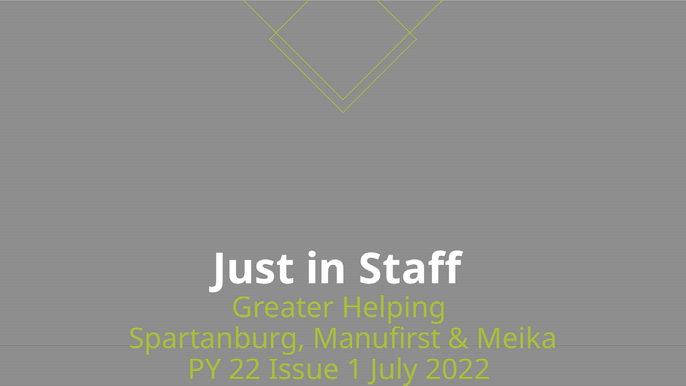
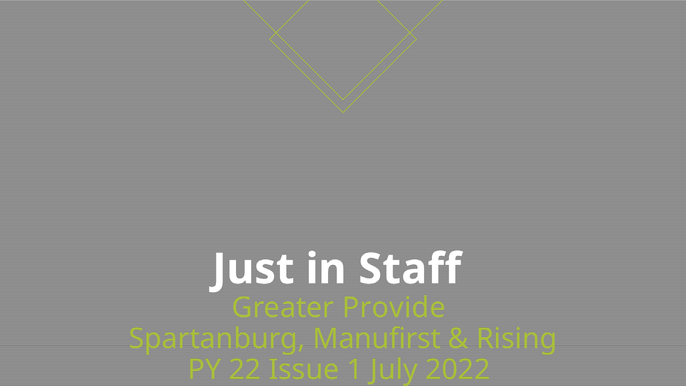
Helping: Helping -> Provide
Meika: Meika -> Rising
